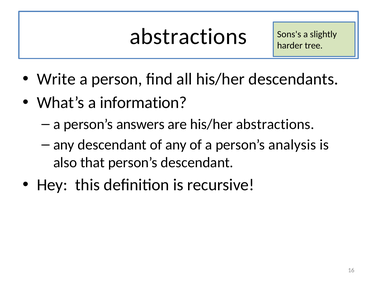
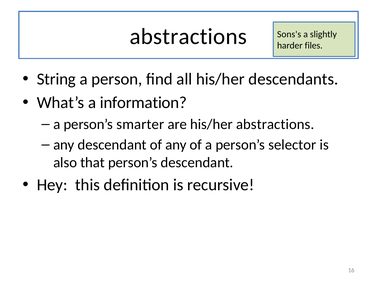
tree: tree -> files
Write: Write -> String
answers: answers -> smarter
analysis: analysis -> selector
